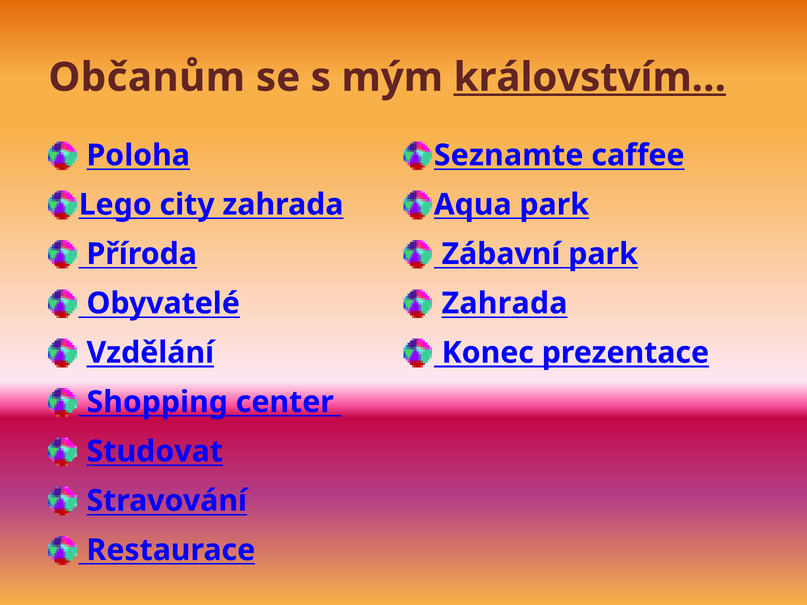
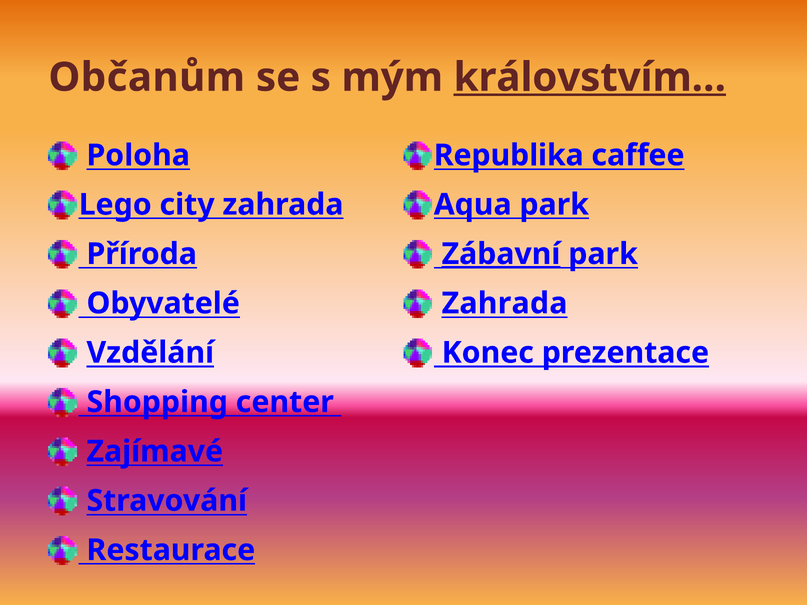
Seznamte: Seznamte -> Republika
Zábavní underline: none -> present
Studovat: Studovat -> Zajímavé
